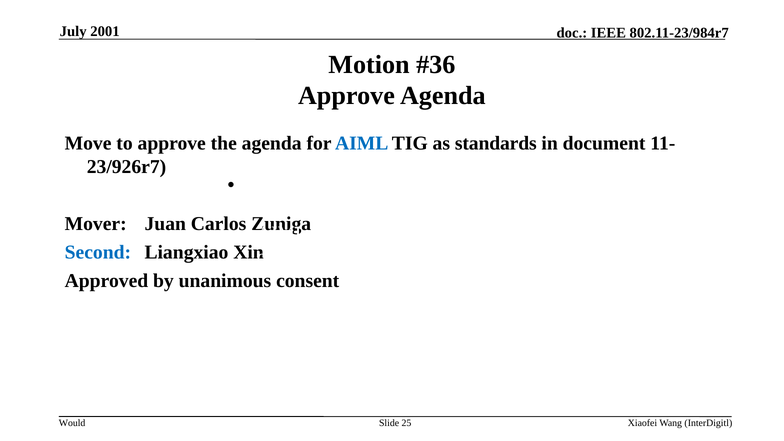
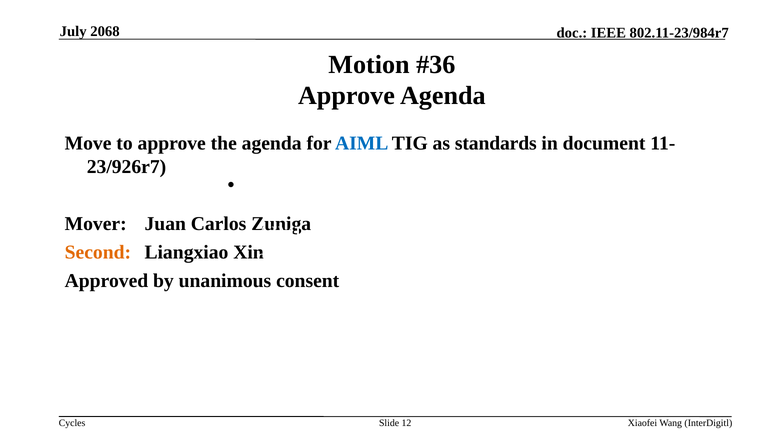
2001: 2001 -> 2068
Second colour: blue -> orange
Would: Would -> Cycles
25: 25 -> 12
